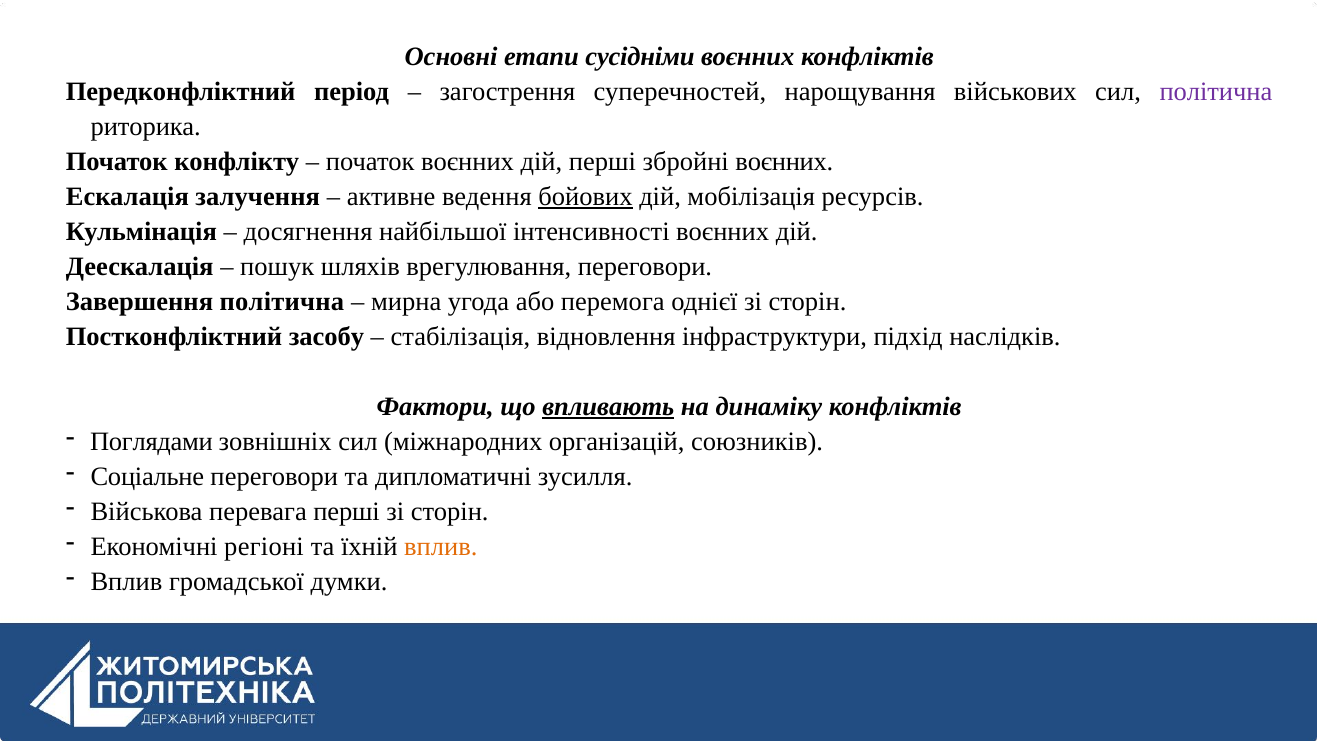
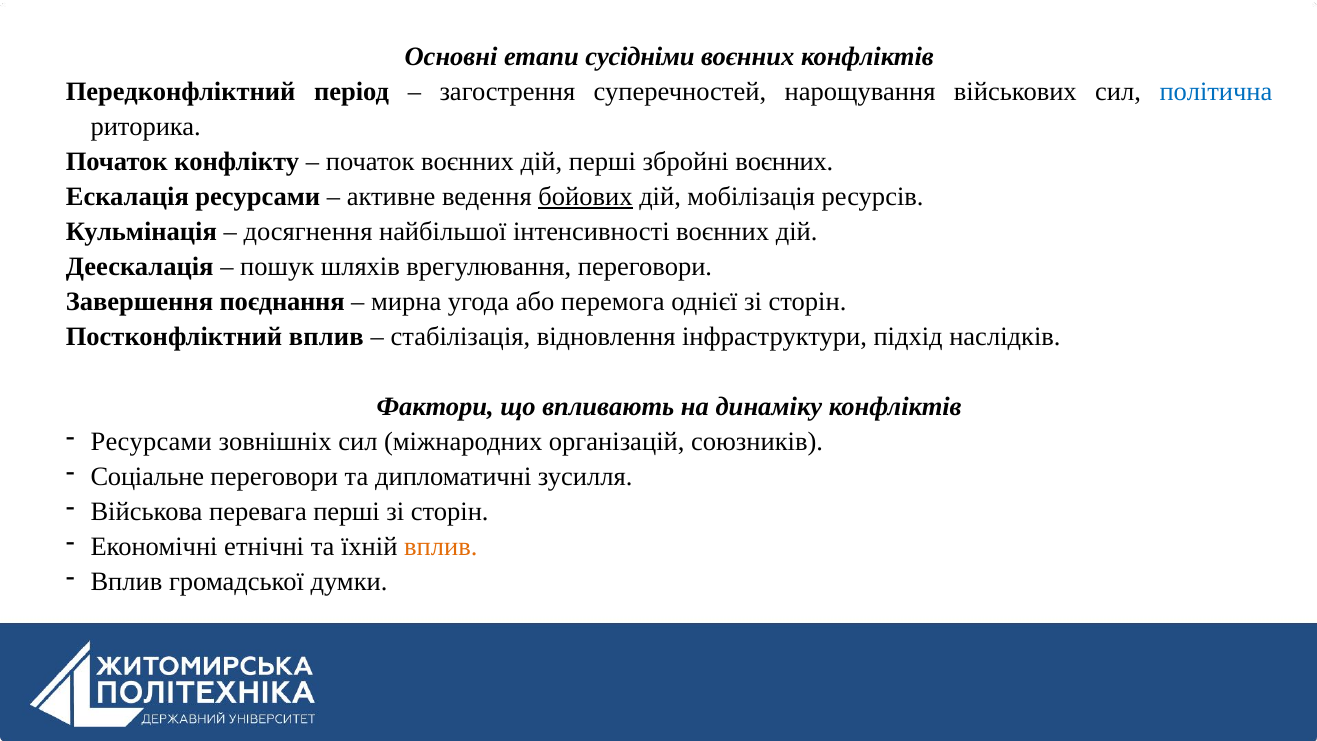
політична at (1216, 92) colour: purple -> blue
Ескалація залучення: залучення -> ресурсами
Завершення політична: політична -> поєднання
Постконфліктний засобу: засобу -> вплив
впливають underline: present -> none
Поглядами at (151, 442): Поглядами -> Ресурсами
регіоні: регіоні -> етнічні
